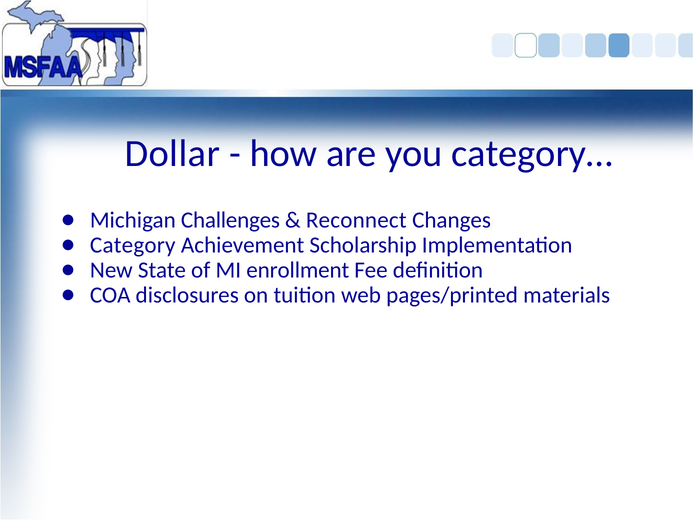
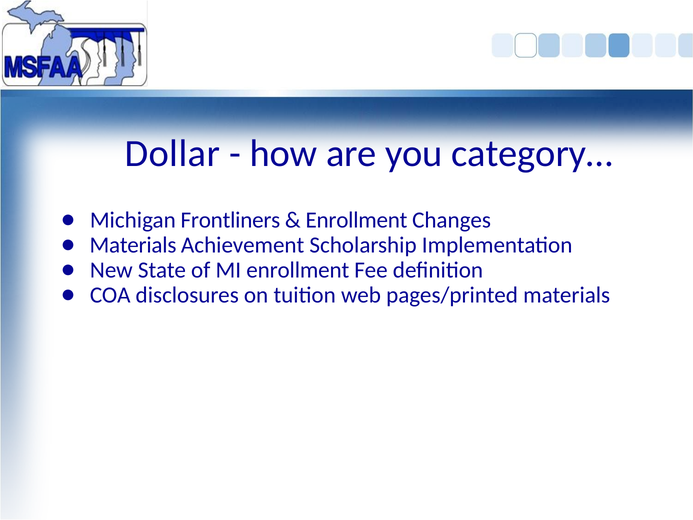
Challenges: Challenges -> Frontliners
Reconnect at (356, 220): Reconnect -> Enrollment
Category at (133, 245): Category -> Materials
